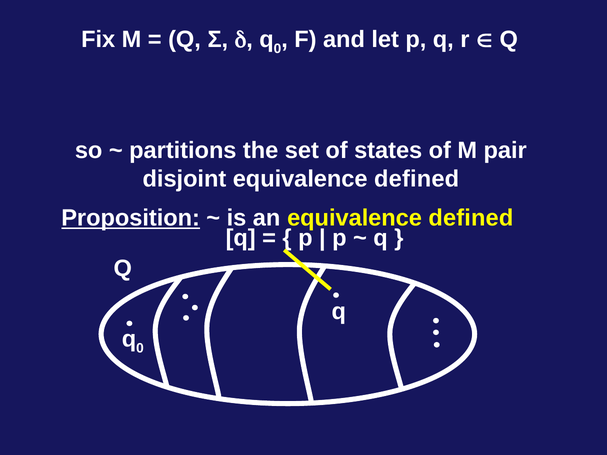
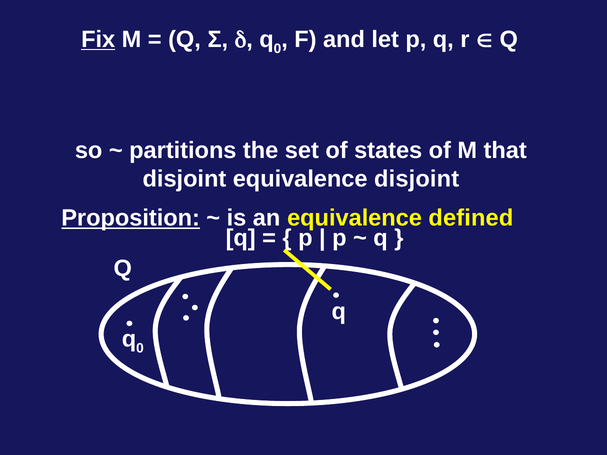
Fix underline: none -> present
pair: pair -> that
disjoint equivalence defined: defined -> disjoint
